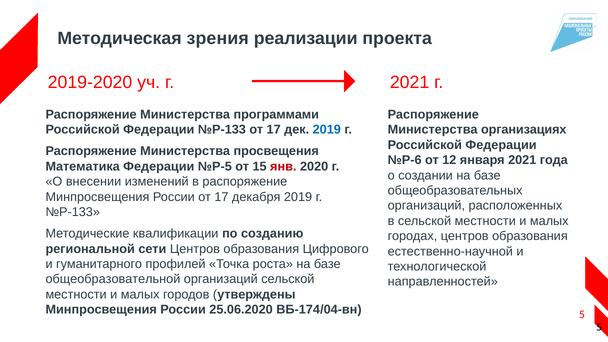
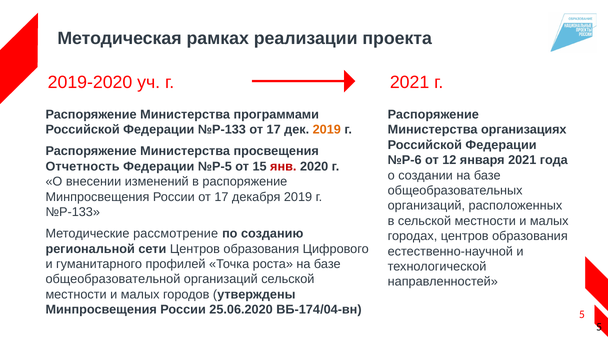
зрения: зрения -> рамках
2019 at (327, 130) colour: blue -> orange
Математика: Математика -> Отчетность
квалификации: квалификации -> рассмотрение
